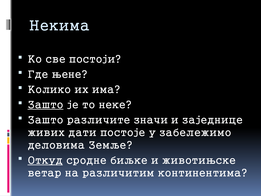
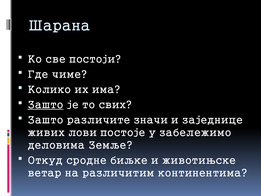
Некима: Некима -> Шарана
њене: њене -> чиме
неке: неке -> свих
дати: дати -> лови
Откуд underline: present -> none
